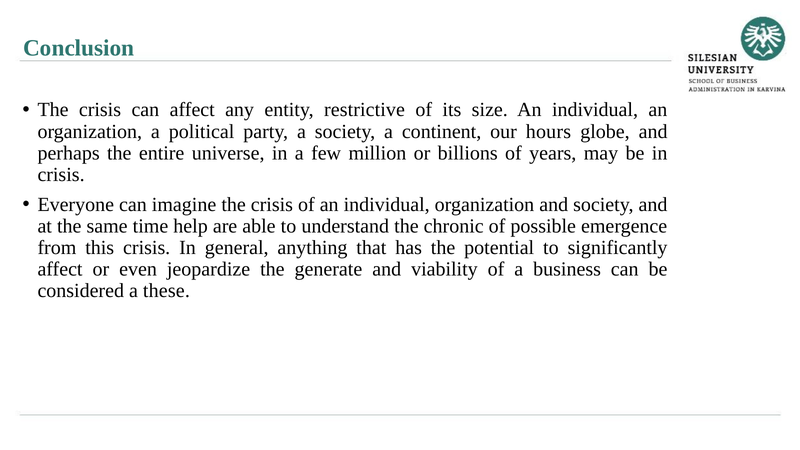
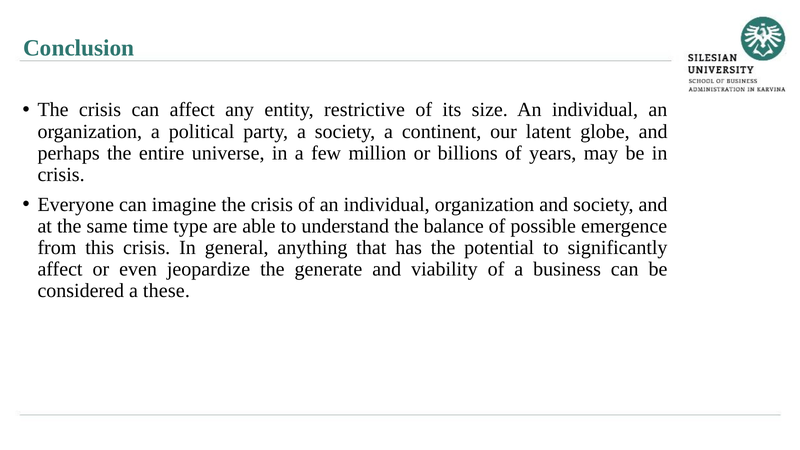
hours: hours -> latent
help: help -> type
chronic: chronic -> balance
